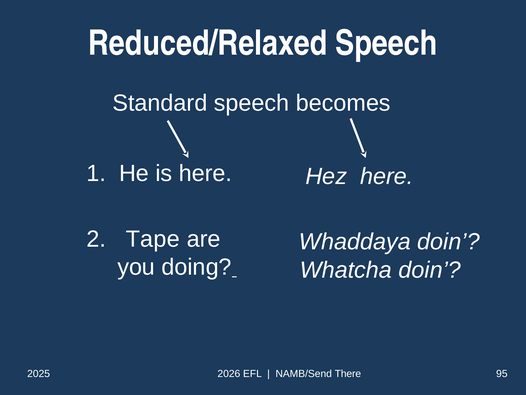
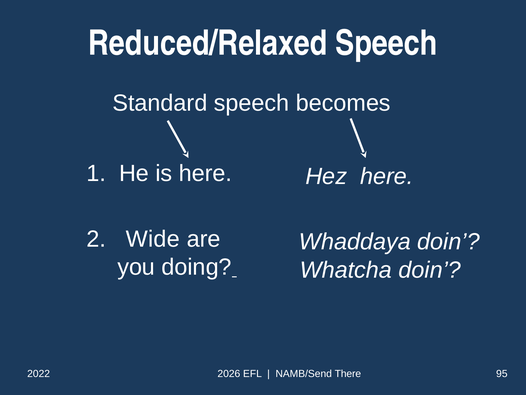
Tape: Tape -> Wide
2025: 2025 -> 2022
